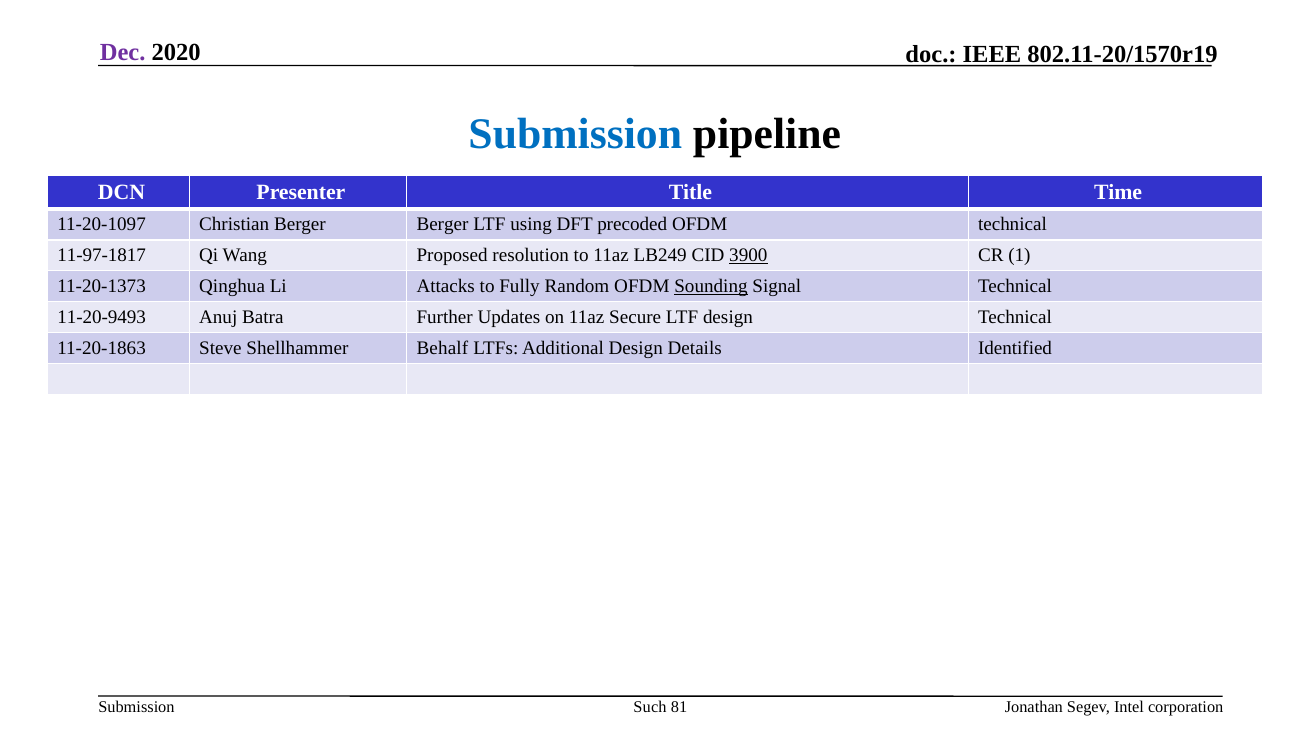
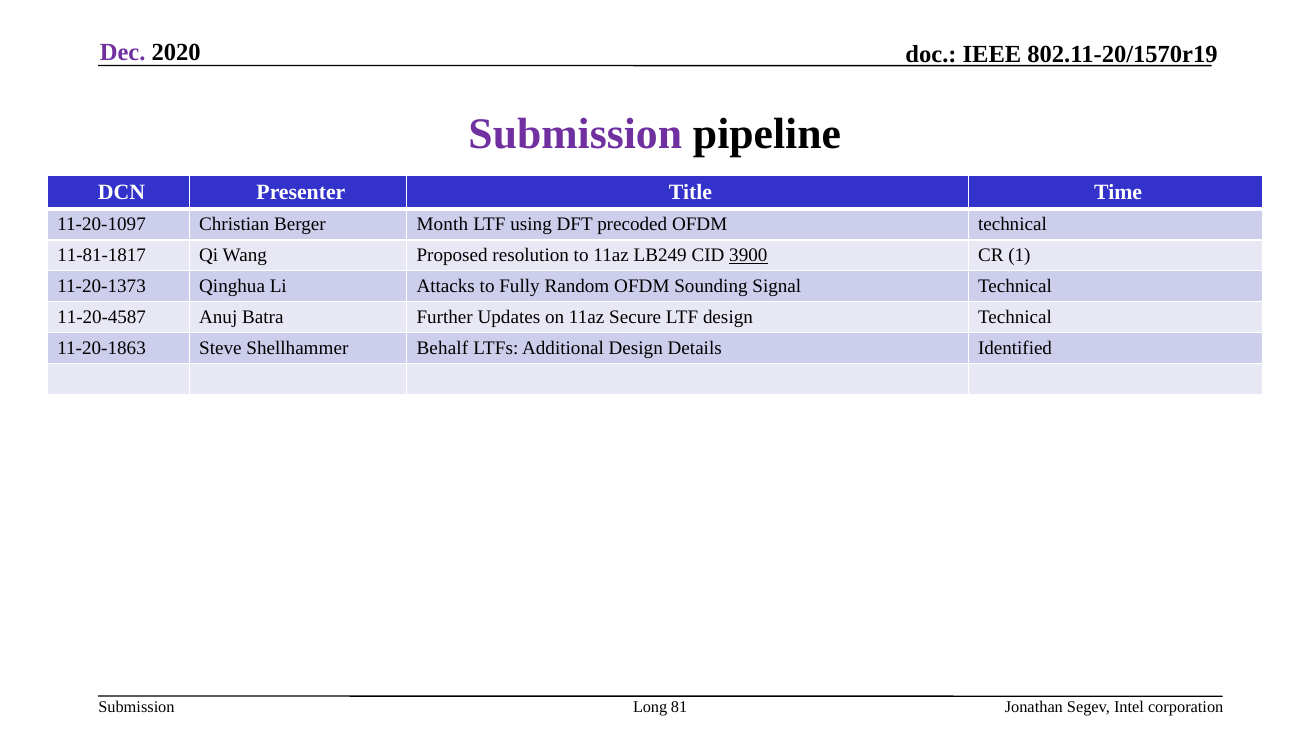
Submission at (575, 134) colour: blue -> purple
Berger Berger: Berger -> Month
11-97-1817: 11-97-1817 -> 11-81-1817
Sounding underline: present -> none
11-20-9493: 11-20-9493 -> 11-20-4587
Such: Such -> Long
